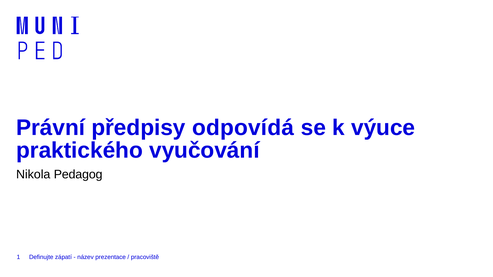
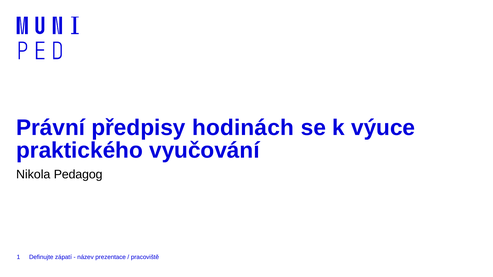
odpovídá: odpovídá -> hodinách
